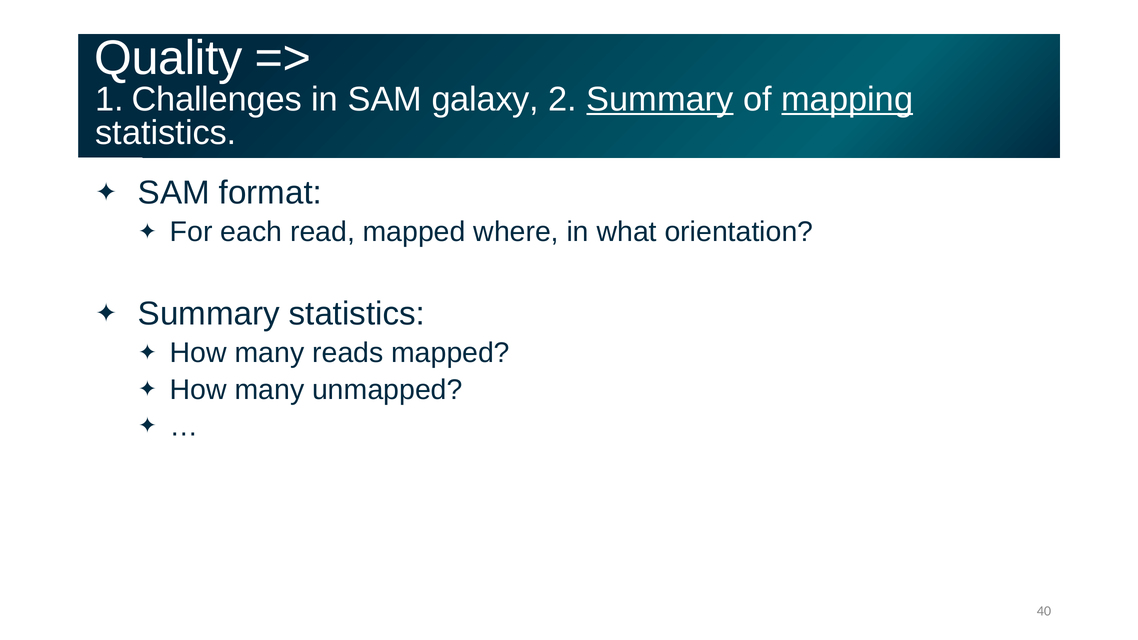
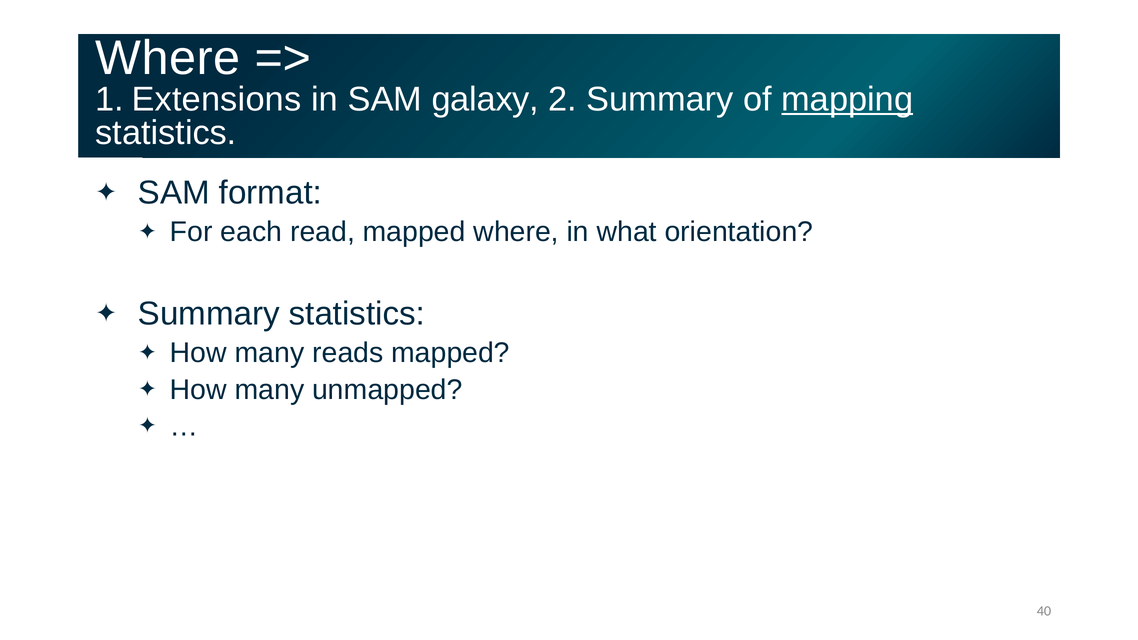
Quality at (168, 58): Quality -> Where
Challenges: Challenges -> Extensions
Summary at (660, 99) underline: present -> none
